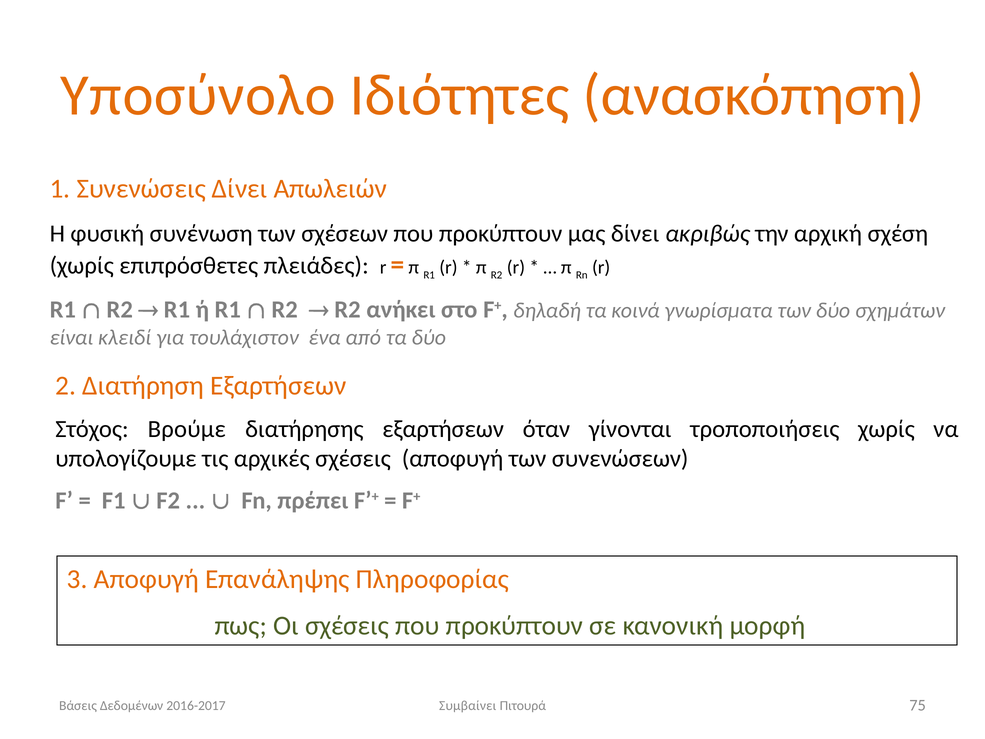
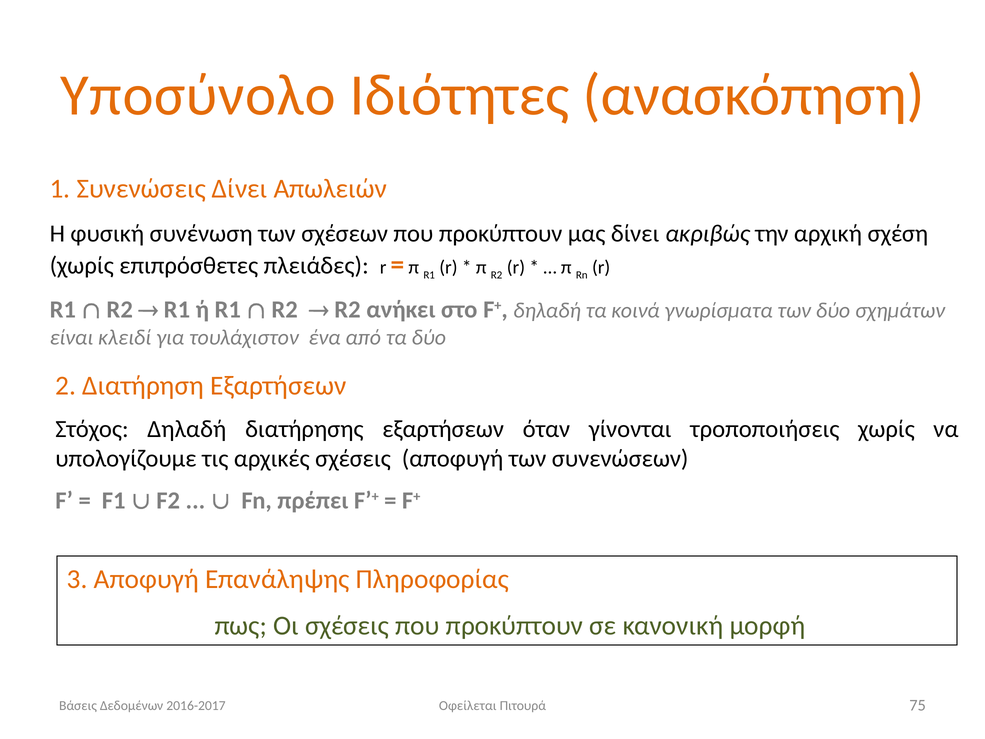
Στόχος Βρούμε: Βρούμε -> Δηλαδή
Συμβαίνει: Συμβαίνει -> Οφείλεται
